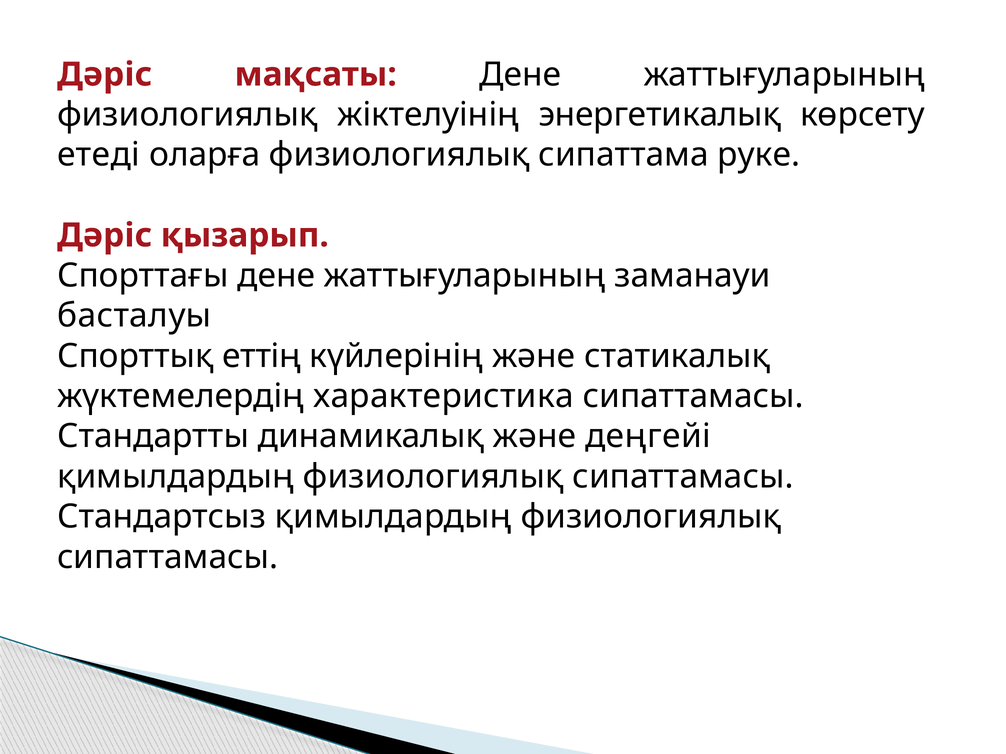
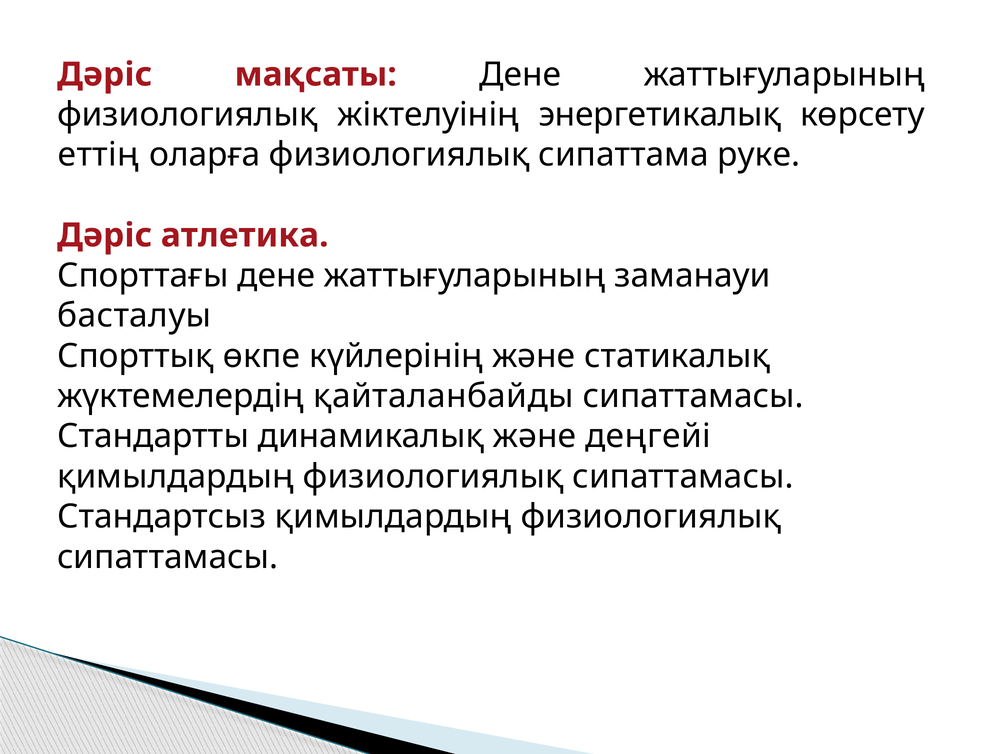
етеді: етеді -> еттің
қызарып: қызарып -> атлетика
еттің: еттің -> өкпе
характеристика: характеристика -> қайталанбайды
